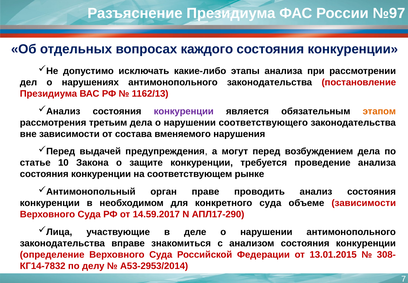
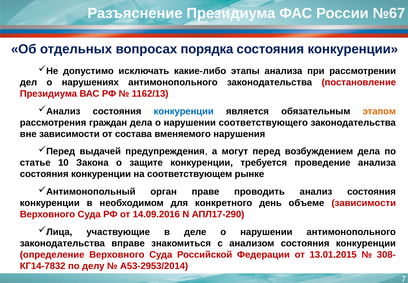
№97: №97 -> №67
каждого: каждого -> порядка
конкуренции at (184, 111) colour: purple -> blue
третьим: третьим -> граждан
конкретного суда: суда -> день
14.59.2017: 14.59.2017 -> 14.09.2016
